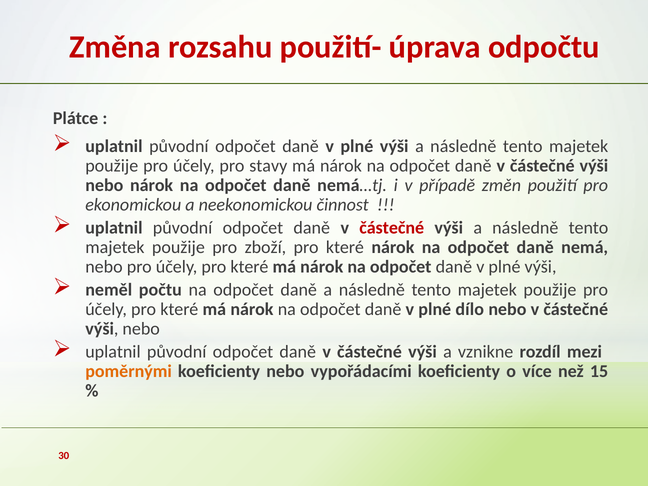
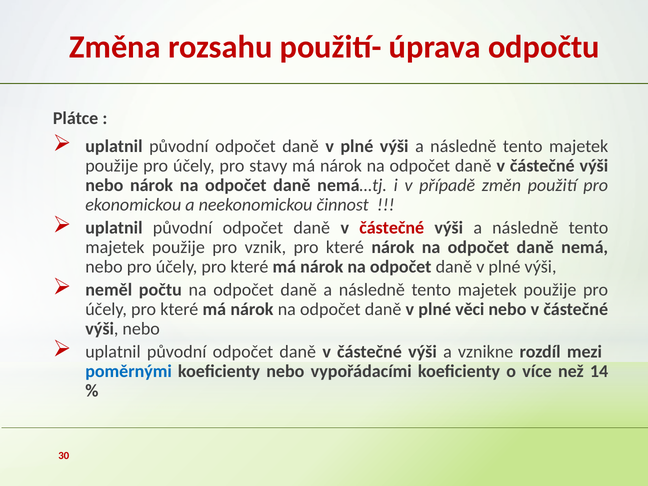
zboží: zboží -> vznik
dílo: dílo -> věci
poměrnými colour: orange -> blue
15: 15 -> 14
